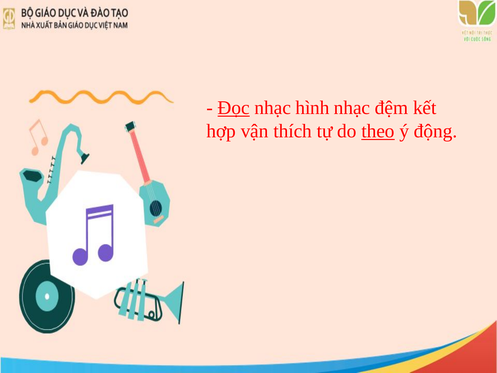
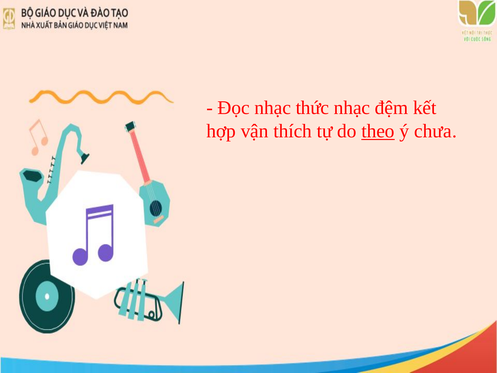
Đọc underline: present -> none
hình: hình -> thức
động: động -> chưa
